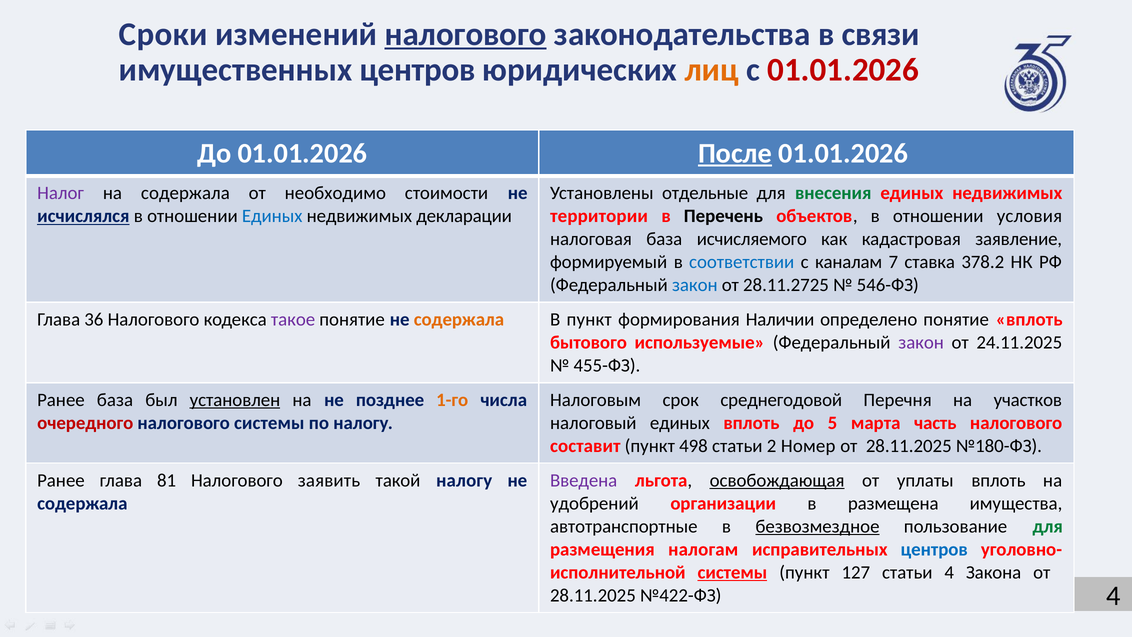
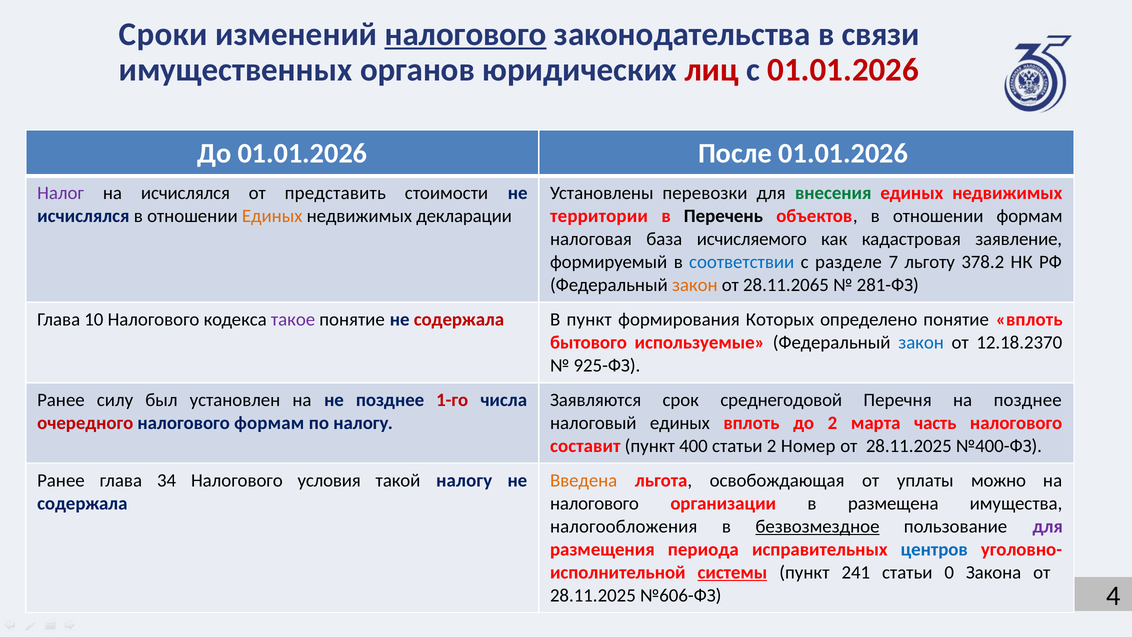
имущественных центров: центров -> органов
лиц colour: orange -> red
После underline: present -> none
на содержала: содержала -> исчислялся
необходимо: необходимо -> представить
отдельные: отдельные -> перевозки
исчислялся at (83, 216) underline: present -> none
Единых at (272, 216) colour: blue -> orange
отношении условия: условия -> формам
каналам: каналам -> разделе
ставка: ставка -> льготу
закон at (695, 285) colour: blue -> orange
28.11.2725: 28.11.2725 -> 28.11.2065
546-ФЗ: 546-ФЗ -> 281-ФЗ
36: 36 -> 10
содержала at (459, 320) colour: orange -> red
Наличии: Наличии -> Которых
закон at (921, 343) colour: purple -> blue
24.11.2025: 24.11.2025 -> 12.18.2370
455-ФЗ: 455-ФЗ -> 925-ФЗ
Ранее база: база -> силу
установлен underline: present -> none
1-го colour: orange -> red
Налоговым: Налоговым -> Заявляются
на участков: участков -> позднее
налогового системы: системы -> формам
до 5: 5 -> 2
498: 498 -> 400
№180-ФЗ: №180-ФЗ -> №400-ФЗ
81: 81 -> 34
заявить: заявить -> условия
Введена colour: purple -> orange
освобождающая underline: present -> none
уплаты вплоть: вплоть -> можно
удобрений at (594, 503): удобрений -> налогового
автотранспортные: автотранспортные -> налогообложения
для at (1048, 526) colour: green -> purple
налогам: налогам -> периода
127: 127 -> 241
статьи 4: 4 -> 0
№422-ФЗ: №422-ФЗ -> №606-ФЗ
